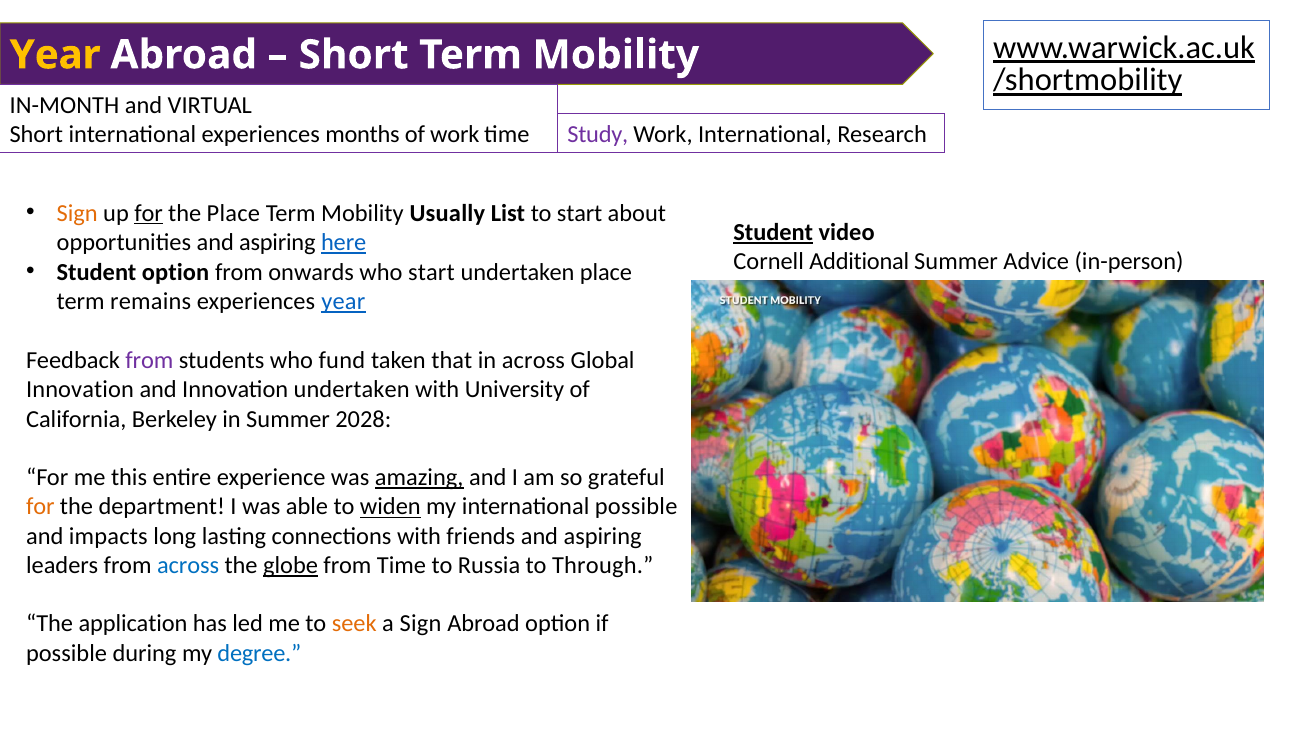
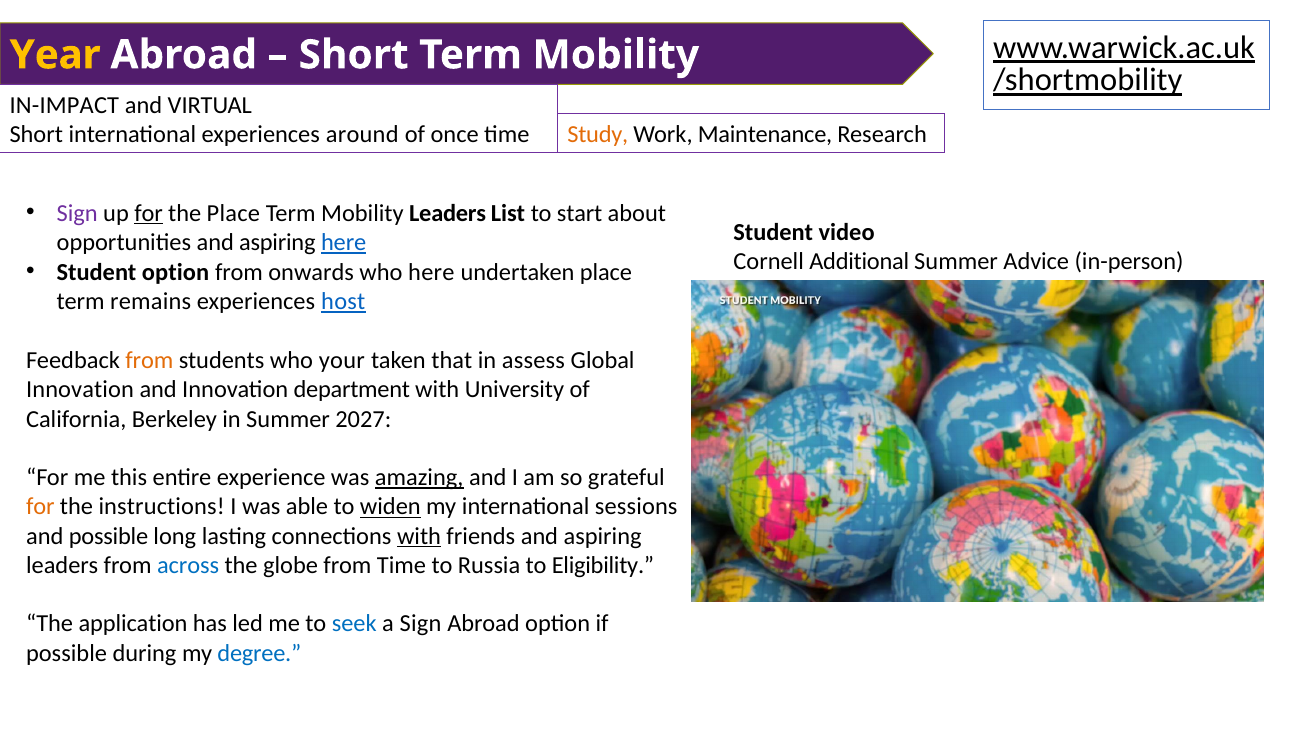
IN-MONTH: IN-MONTH -> IN-IMPACT
Study colour: purple -> orange
Work International: International -> Maintenance
months: months -> around
of work: work -> once
Sign at (77, 213) colour: orange -> purple
Mobility Usually: Usually -> Leaders
Student at (773, 233) underline: present -> none
who start: start -> here
experiences year: year -> host
from at (149, 361) colour: purple -> orange
fund: fund -> your
in across: across -> assess
Innovation undertaken: undertaken -> department
2028: 2028 -> 2027
department: department -> instructions
international possible: possible -> sessions
and impacts: impacts -> possible
with at (419, 536) underline: none -> present
globe underline: present -> none
Through: Through -> Eligibility
seek colour: orange -> blue
